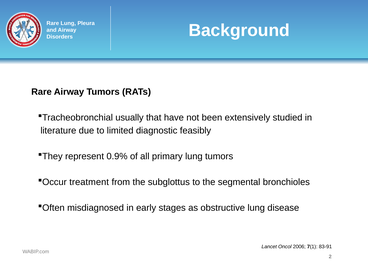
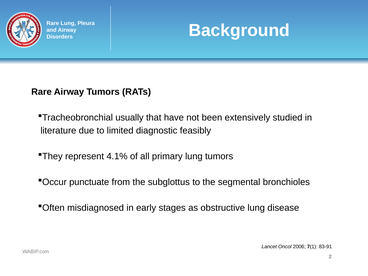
0.9%: 0.9% -> 4.1%
treatment: treatment -> punctuate
